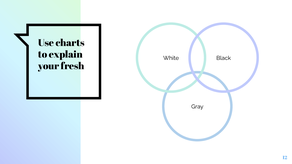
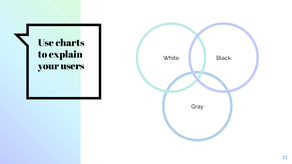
fresh: fresh -> users
